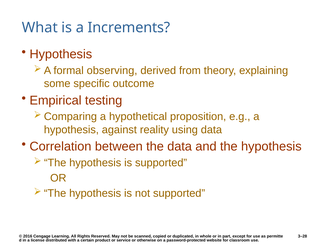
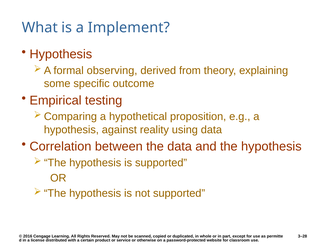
Increments: Increments -> Implement
